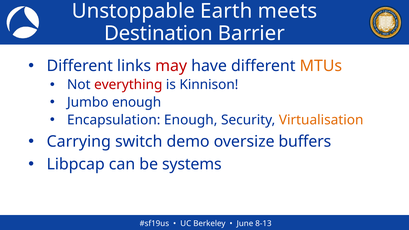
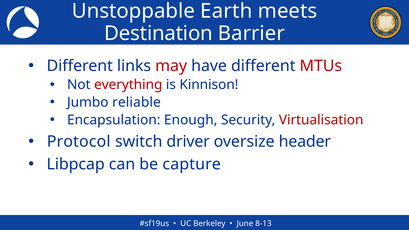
MTUs colour: orange -> red
Jumbo enough: enough -> reliable
Virtualisation colour: orange -> red
Carrying: Carrying -> Protocol
demo: demo -> driver
buffers: buffers -> header
systems: systems -> capture
